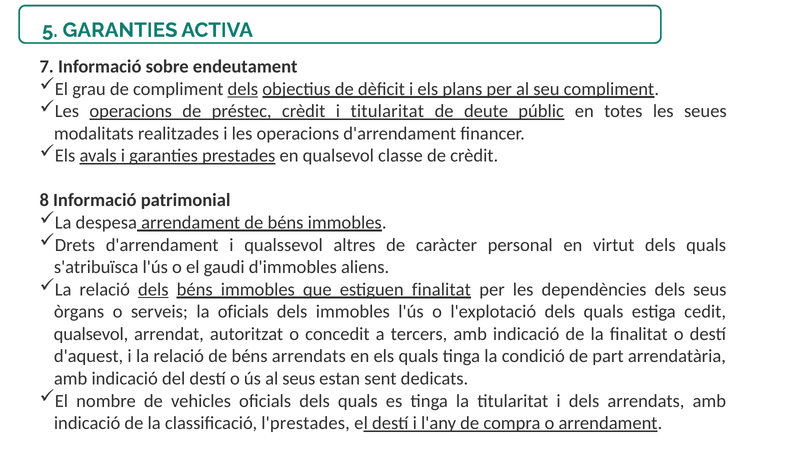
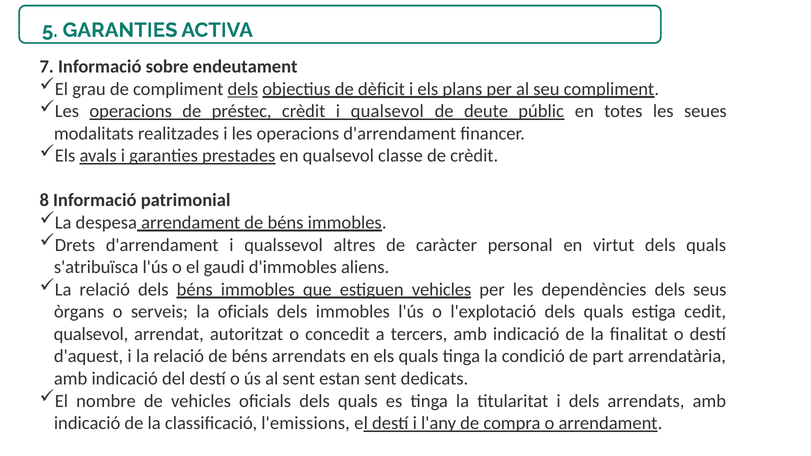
i titularitat: titularitat -> qualsevol
dels at (153, 290) underline: present -> none
estiguen finalitat: finalitat -> vehicles
al seus: seus -> sent
l'prestades: l'prestades -> l'emissions
